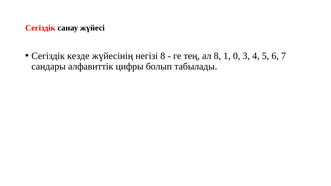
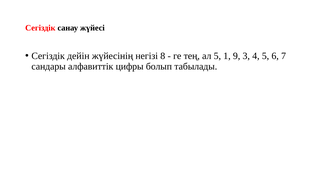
кезде: кезде -> дейін
ал 8: 8 -> 5
0: 0 -> 9
